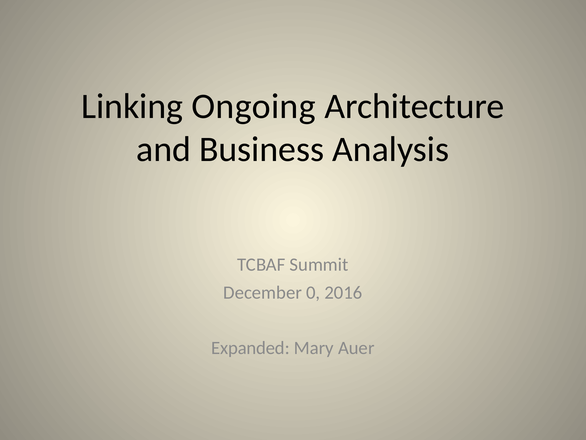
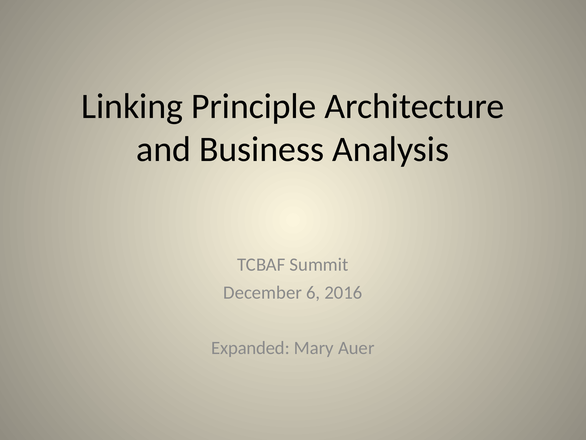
Ongoing: Ongoing -> Principle
0: 0 -> 6
